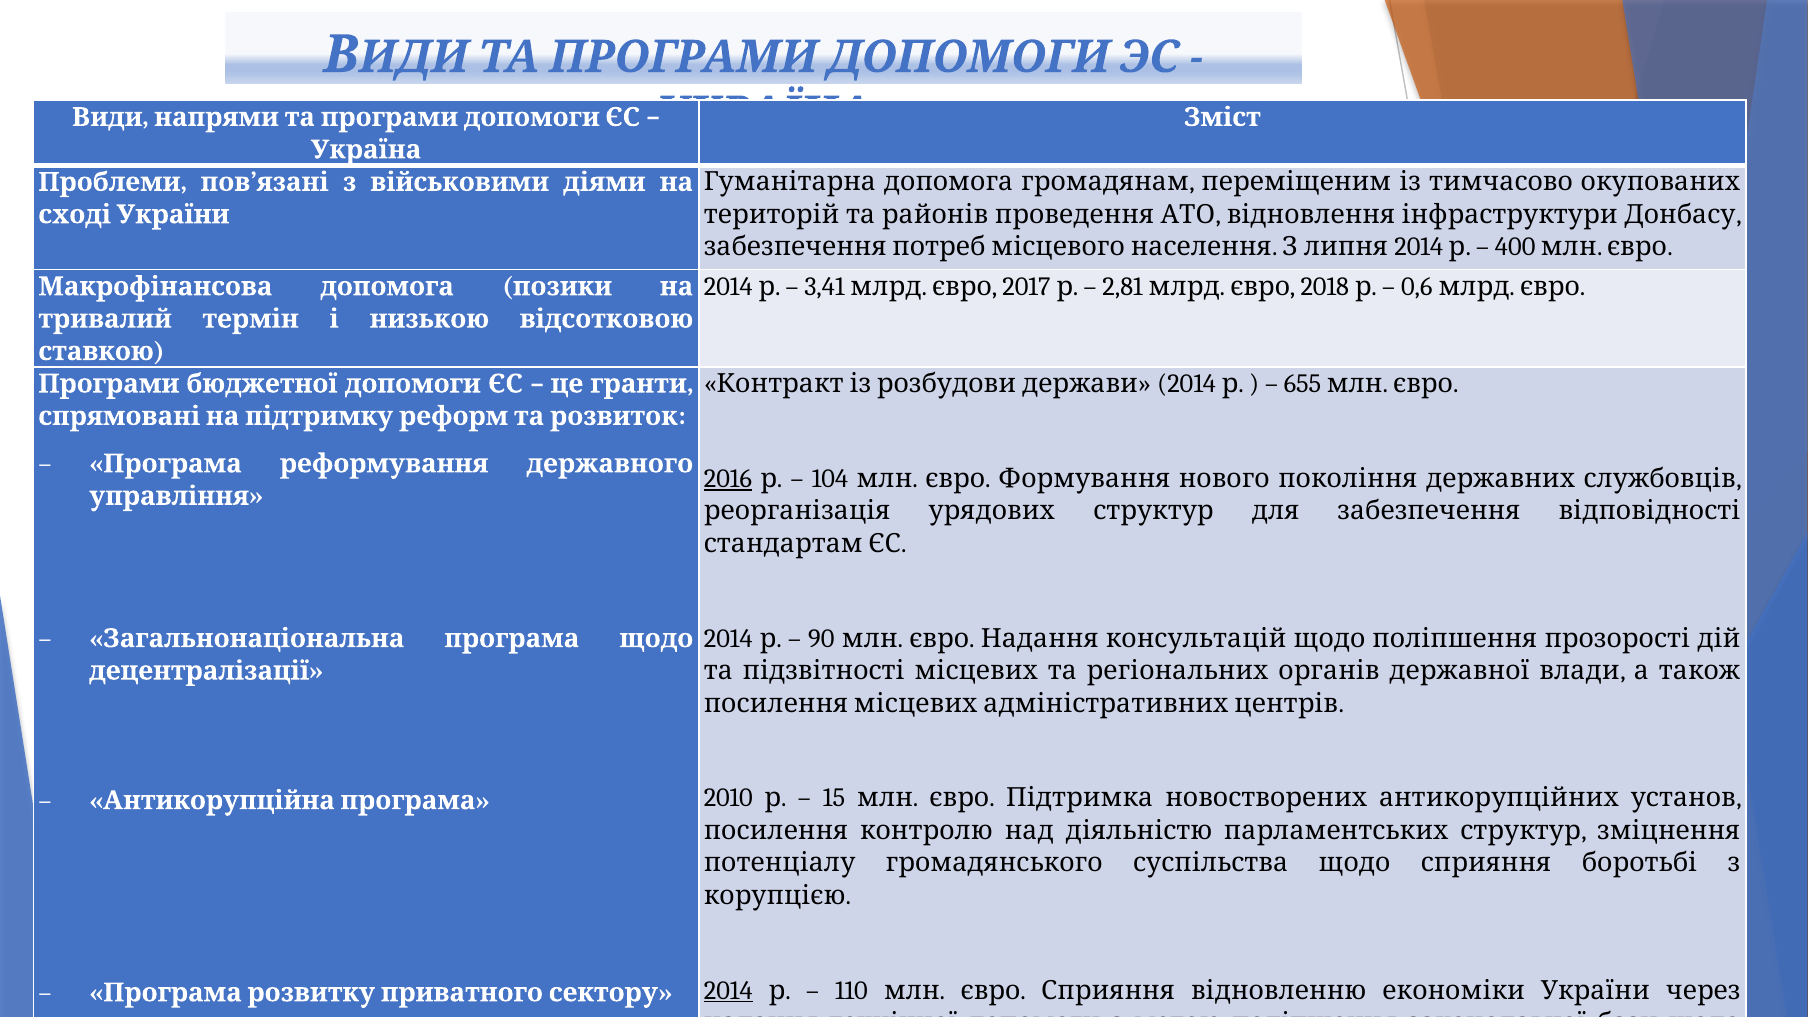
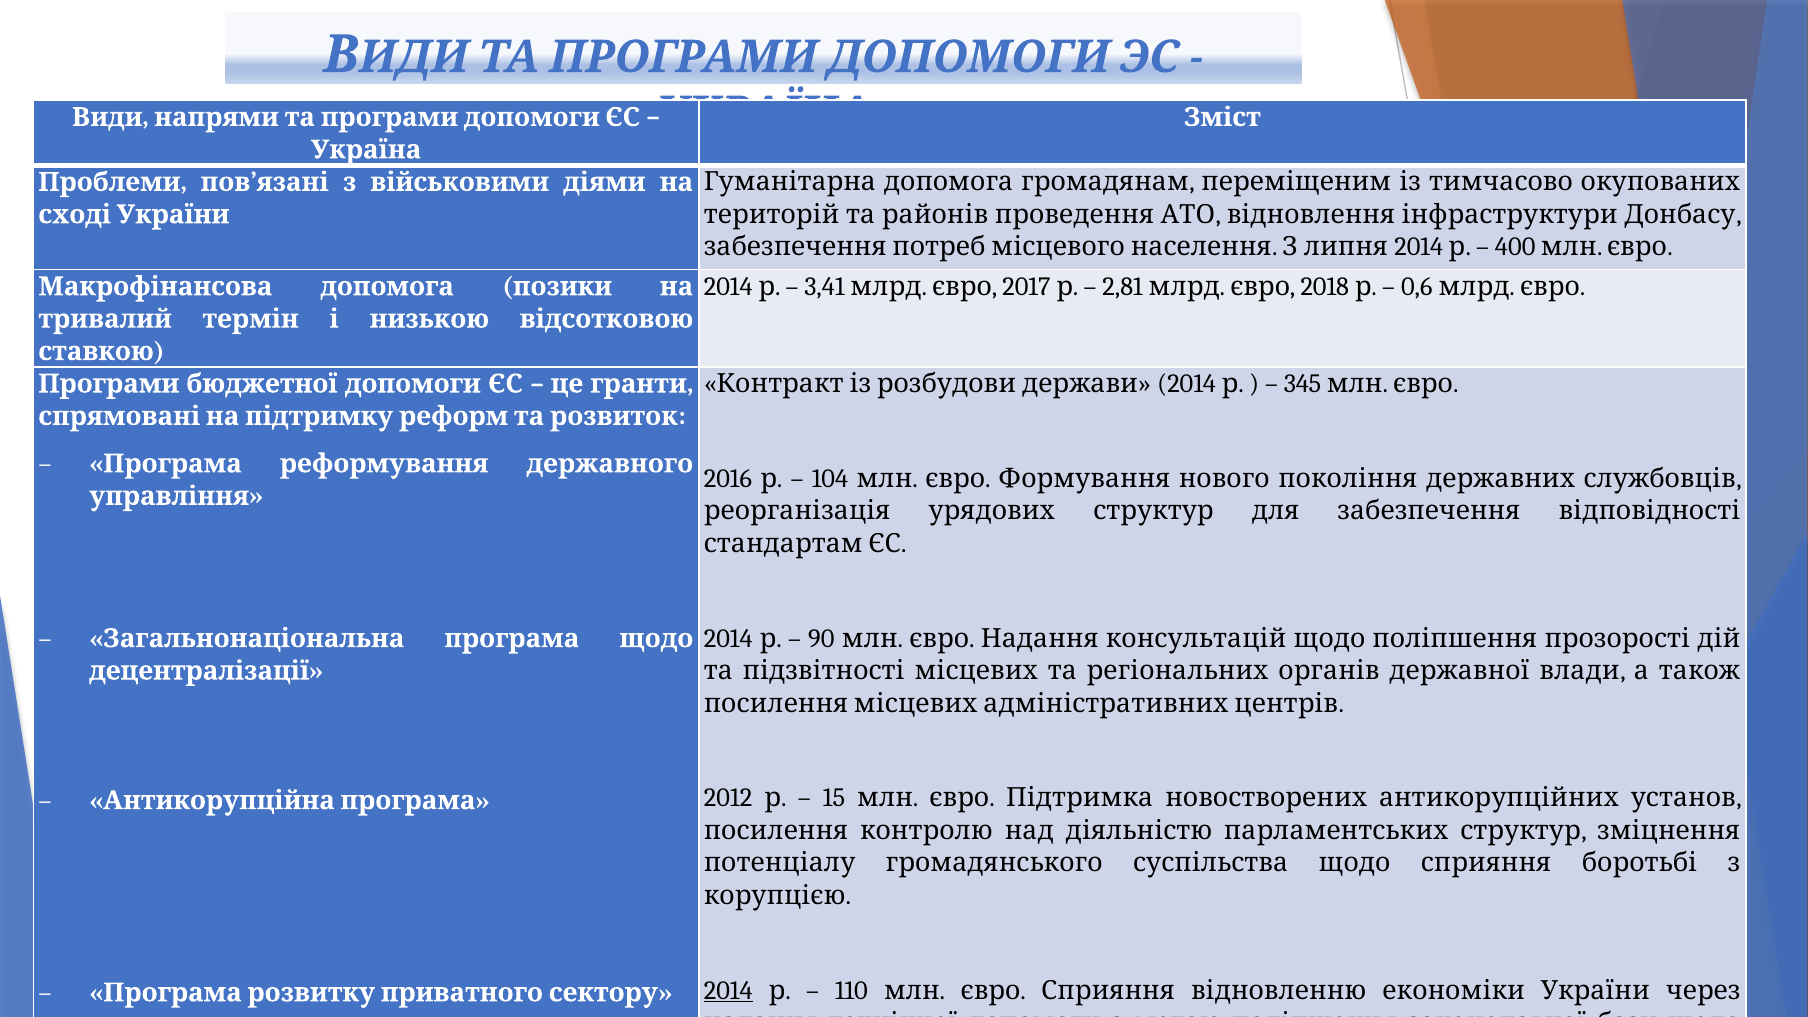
655: 655 -> 345
2016 underline: present -> none
2010: 2010 -> 2012
